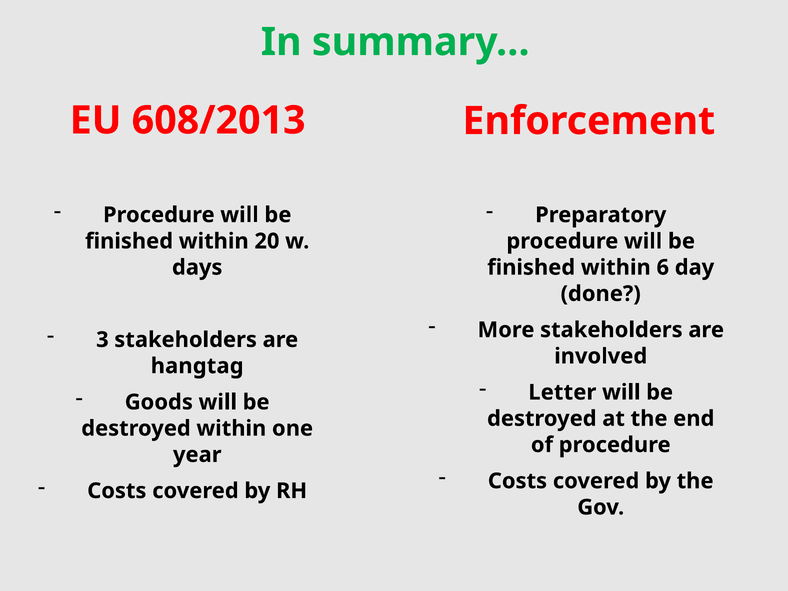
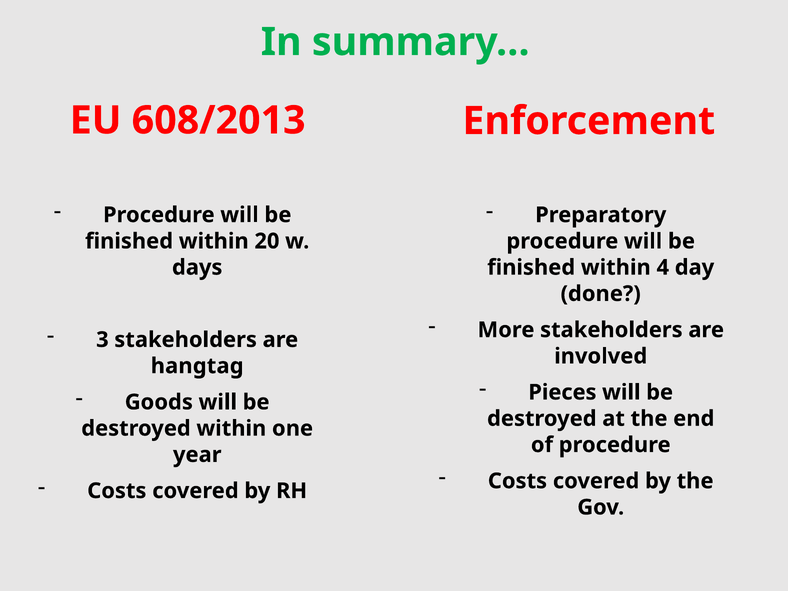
6: 6 -> 4
Letter: Letter -> Pieces
